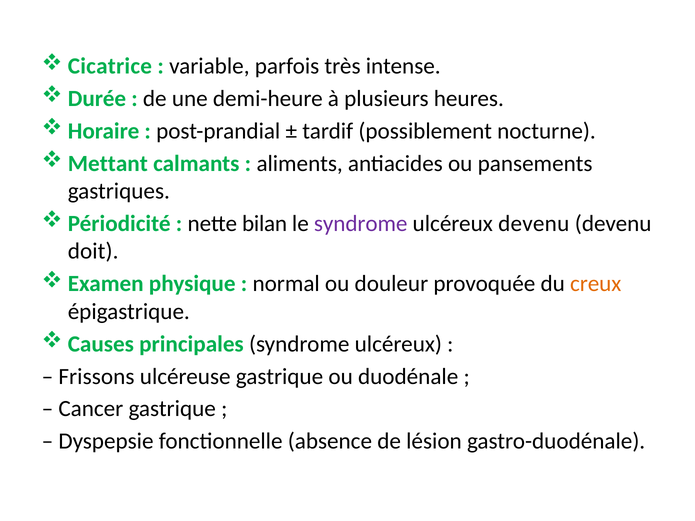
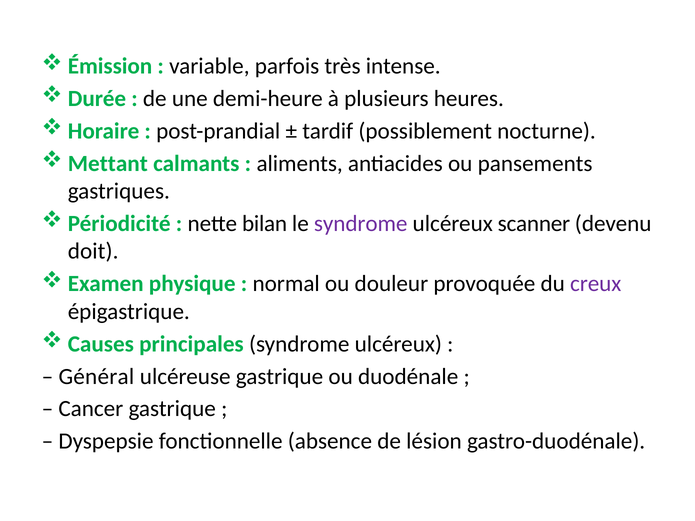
Cicatrice: Cicatrice -> Émission
ulcéreux devenu: devenu -> scanner
creux colour: orange -> purple
Frissons: Frissons -> Général
